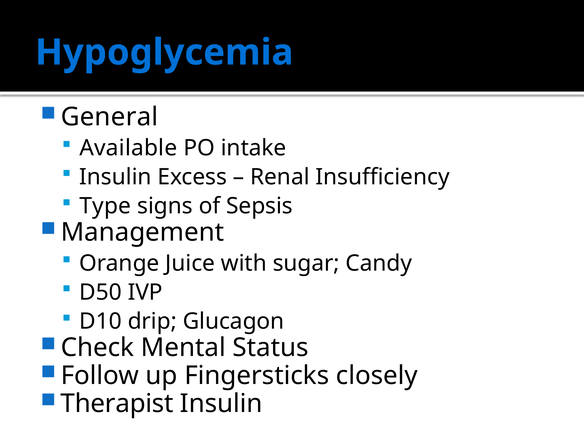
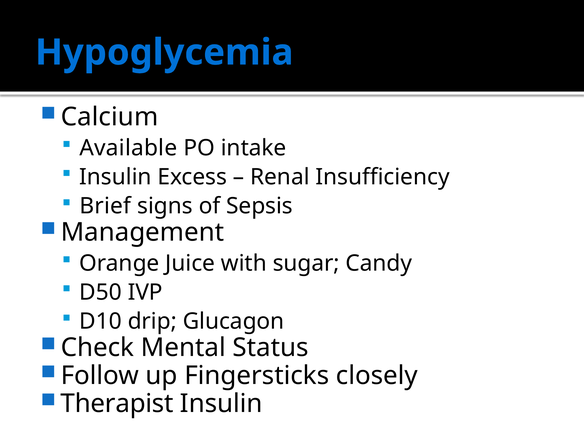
General: General -> Calcium
Type: Type -> Brief
